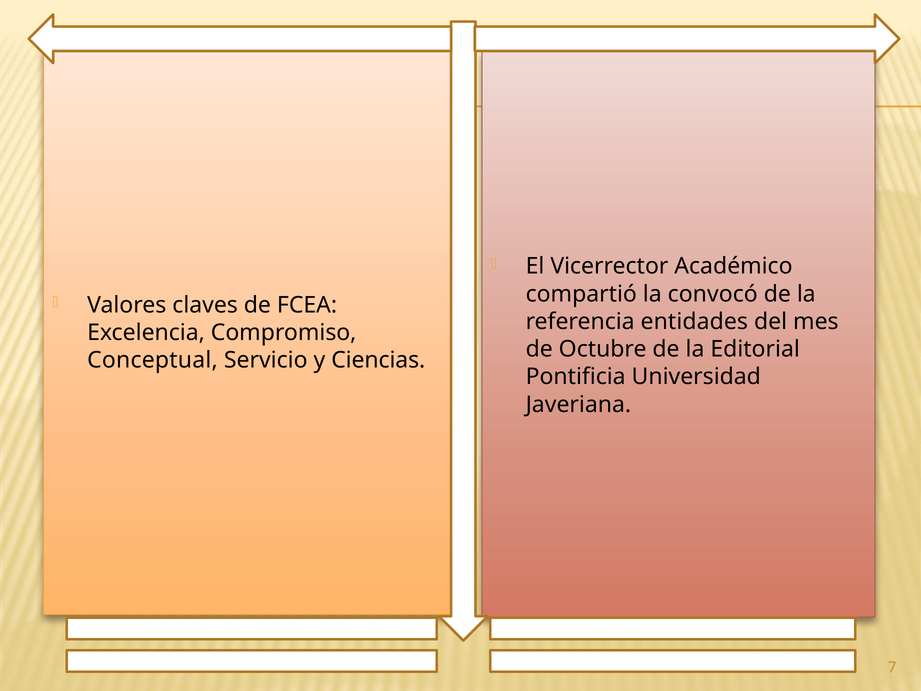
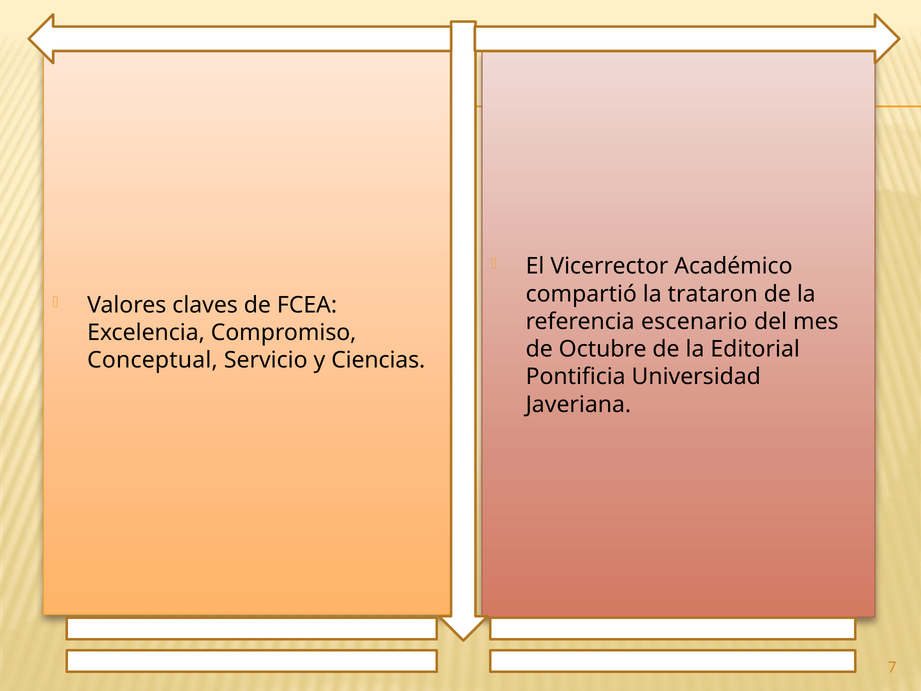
convocó: convocó -> trataron
entidades: entidades -> escenario
